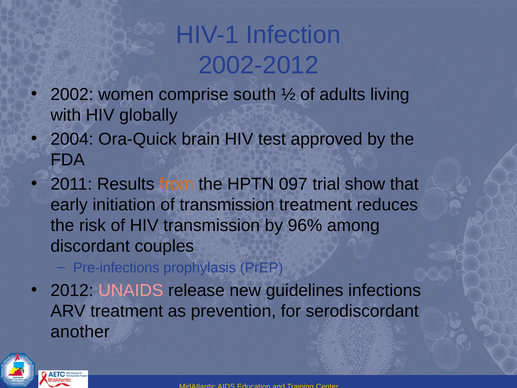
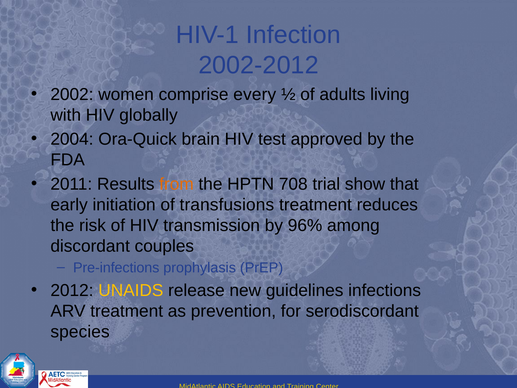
south: south -> every
097: 097 -> 708
of transmission: transmission -> transfusions
UNAIDS colour: pink -> yellow
another: another -> species
